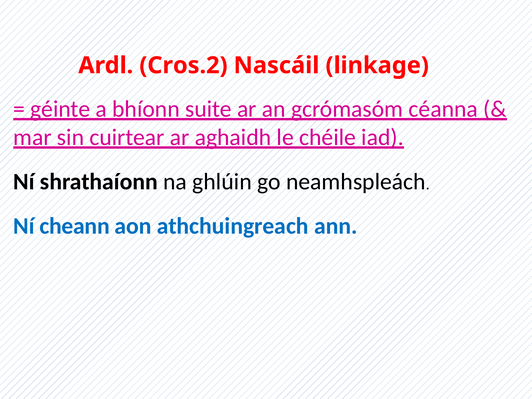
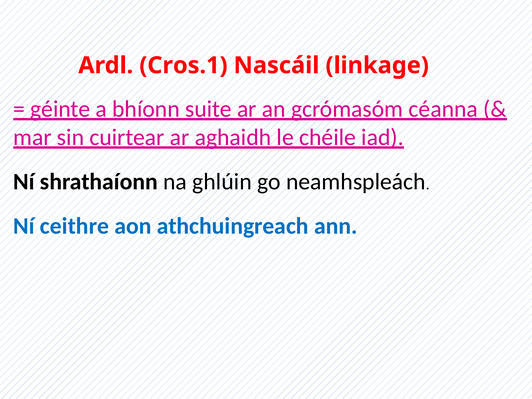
Cros.2: Cros.2 -> Cros.1
cheann: cheann -> ceithre
